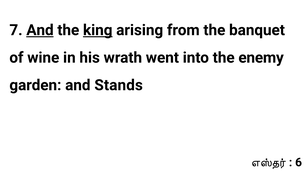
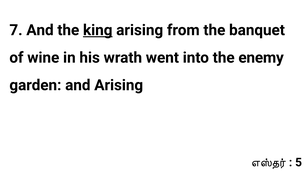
And at (40, 30) underline: present -> none
and Stands: Stands -> Arising
6: 6 -> 5
